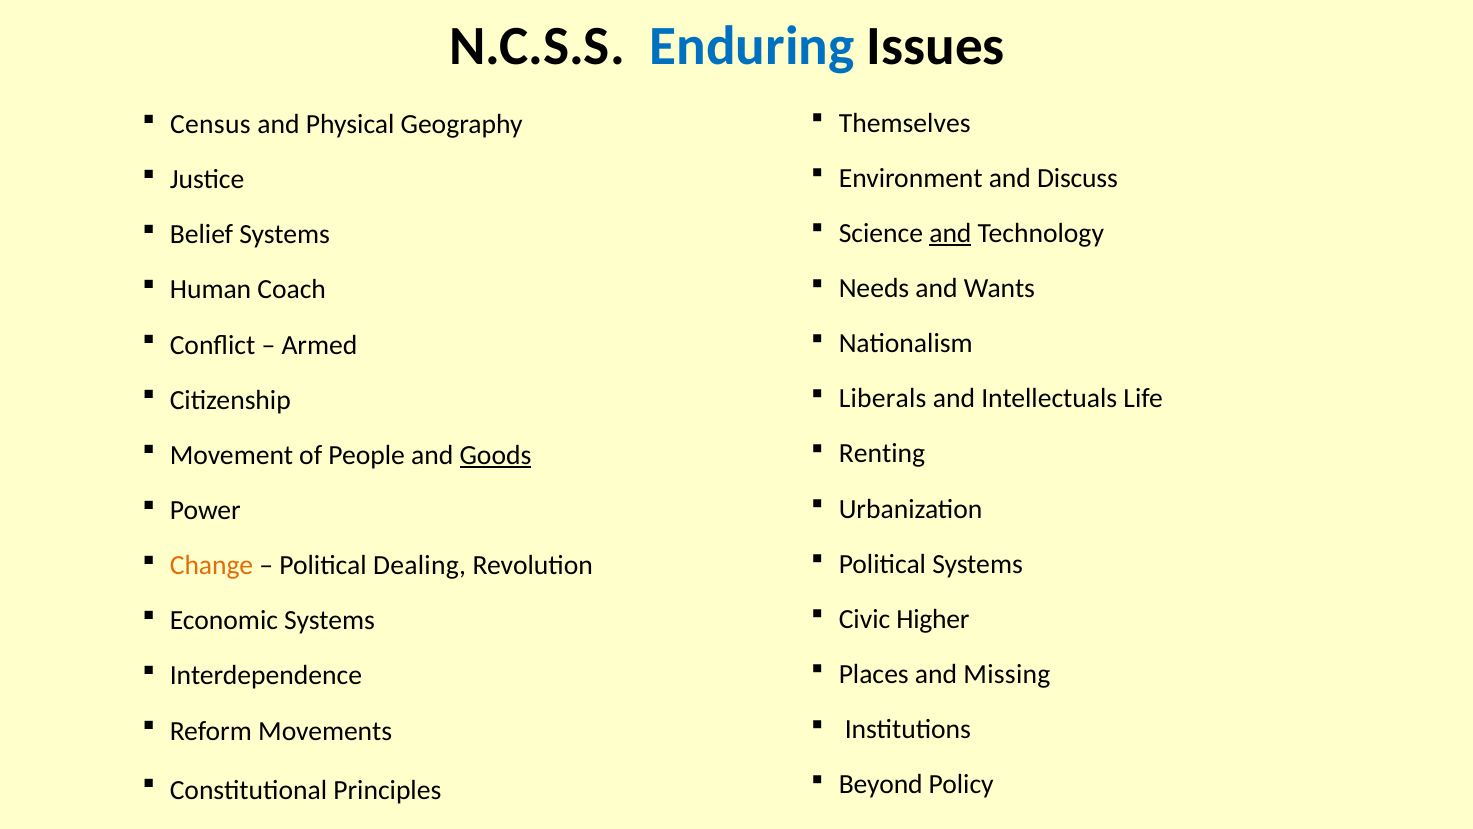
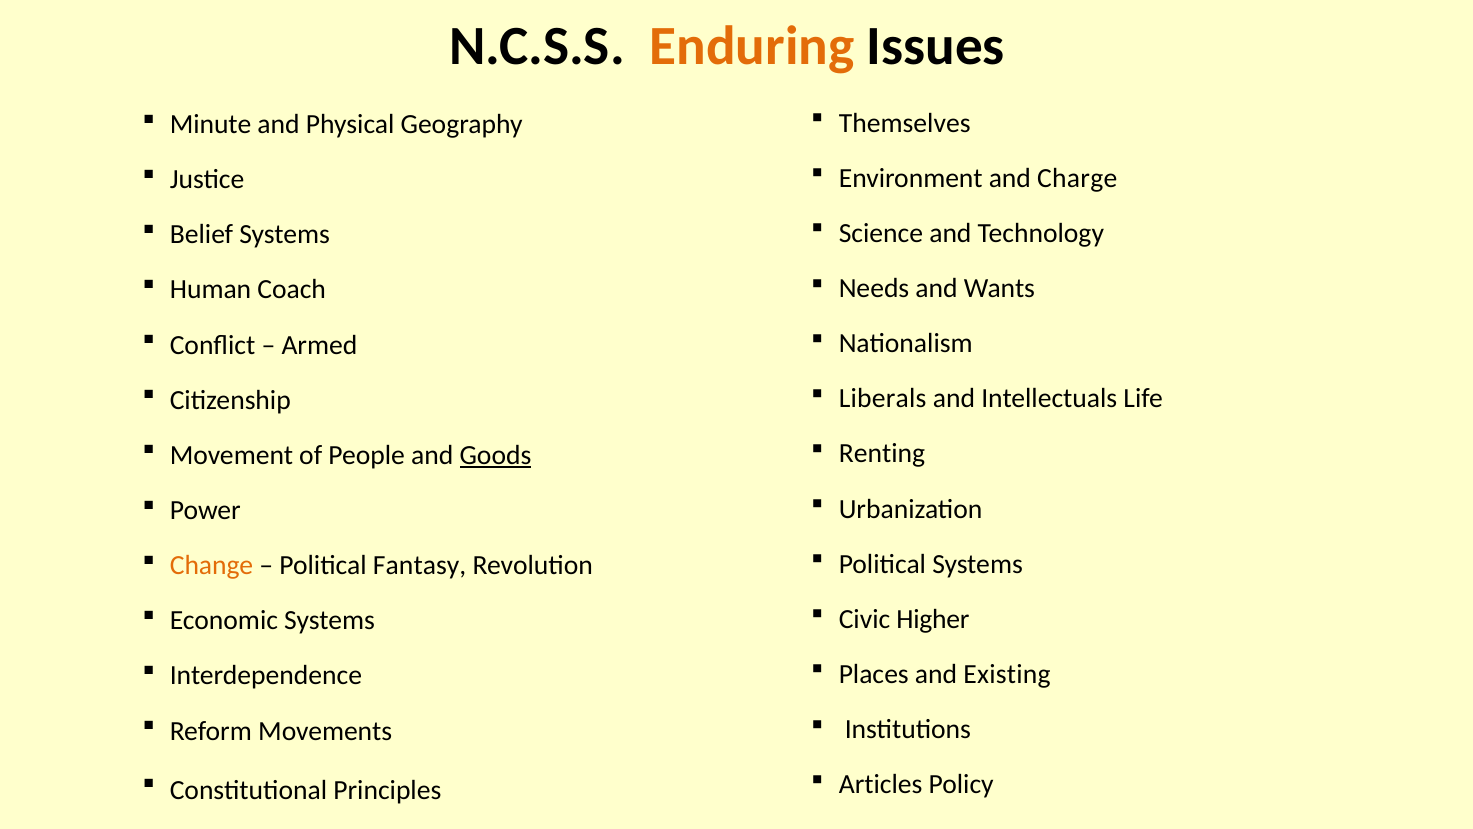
Enduring colour: blue -> orange
Census: Census -> Minute
Discuss: Discuss -> Charge
and at (950, 233) underline: present -> none
Dealing: Dealing -> Fantasy
Missing: Missing -> Existing
Beyond: Beyond -> Articles
